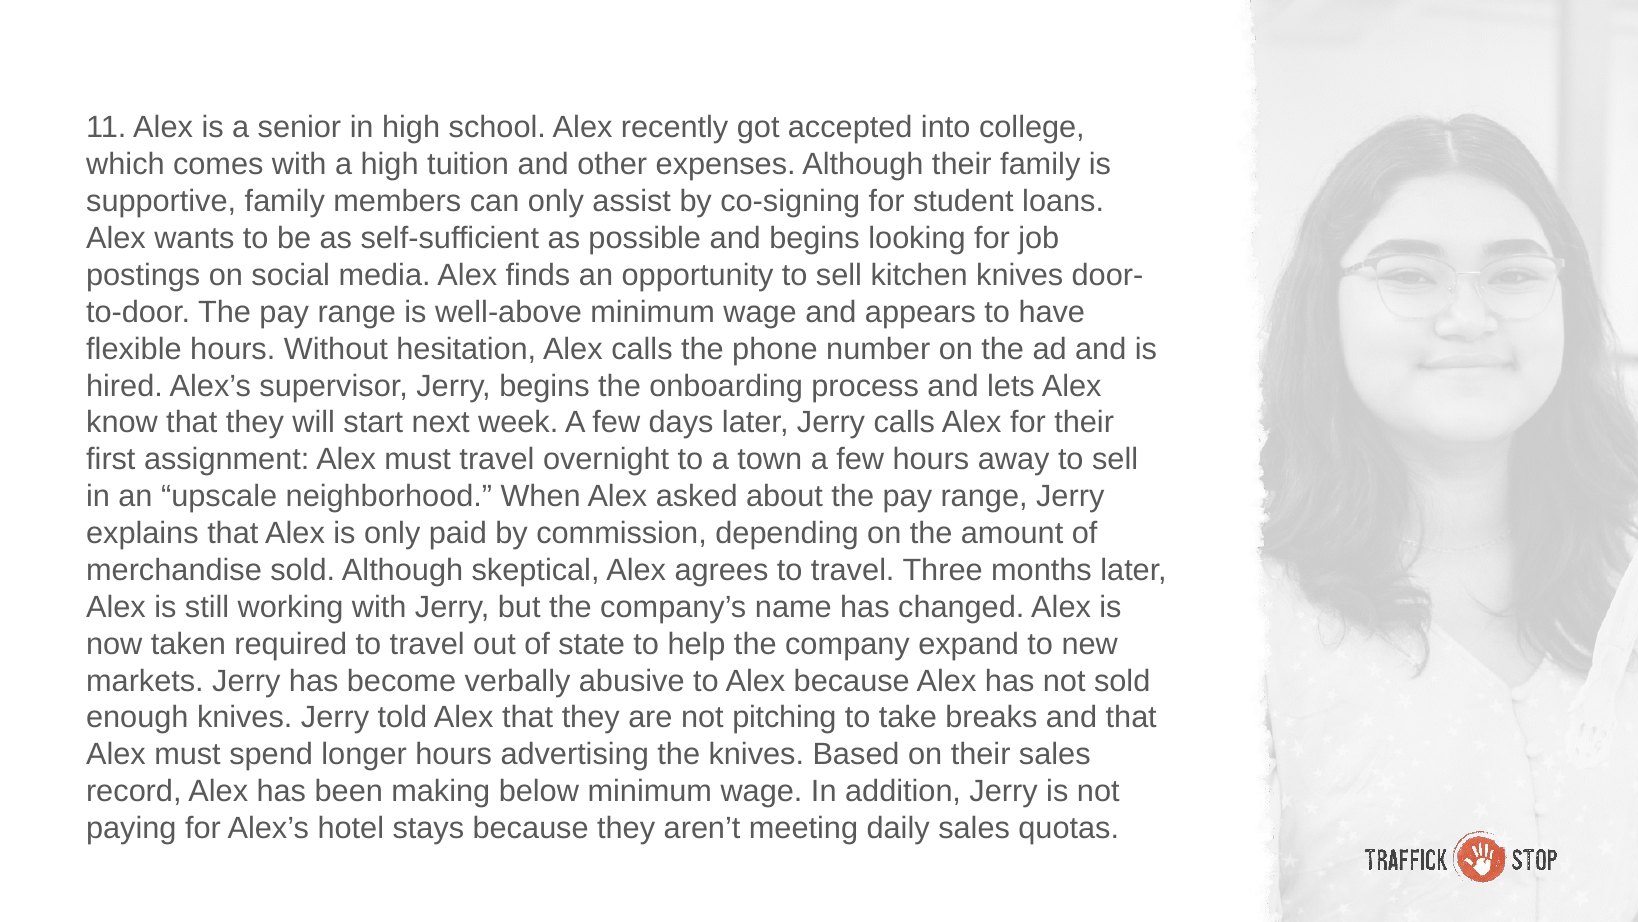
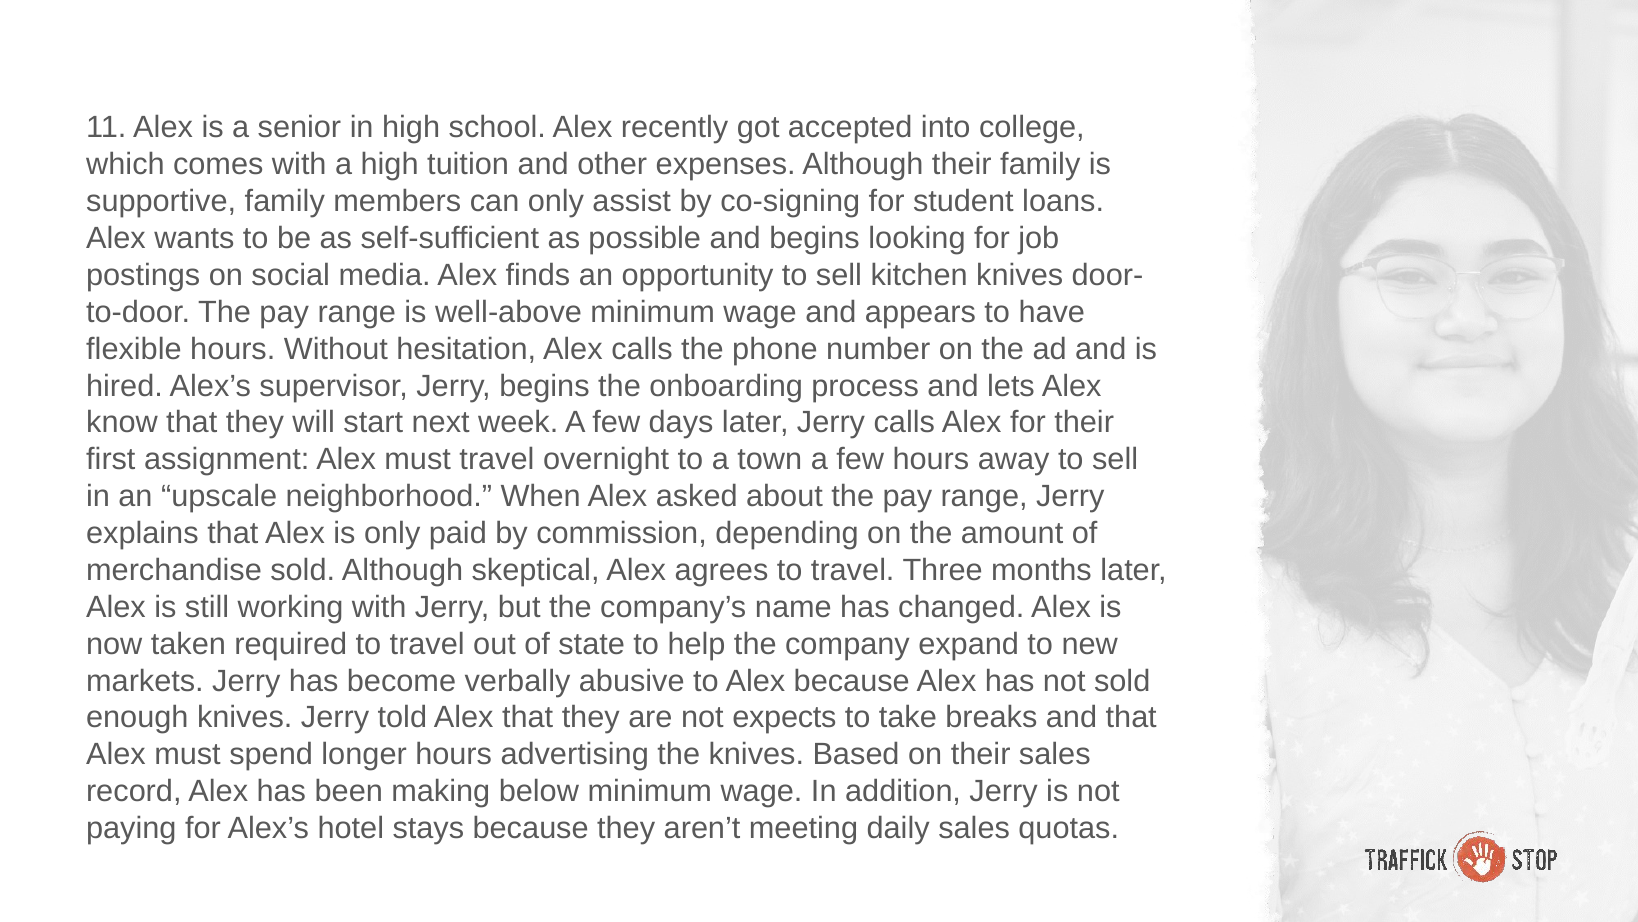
pitching: pitching -> expects
